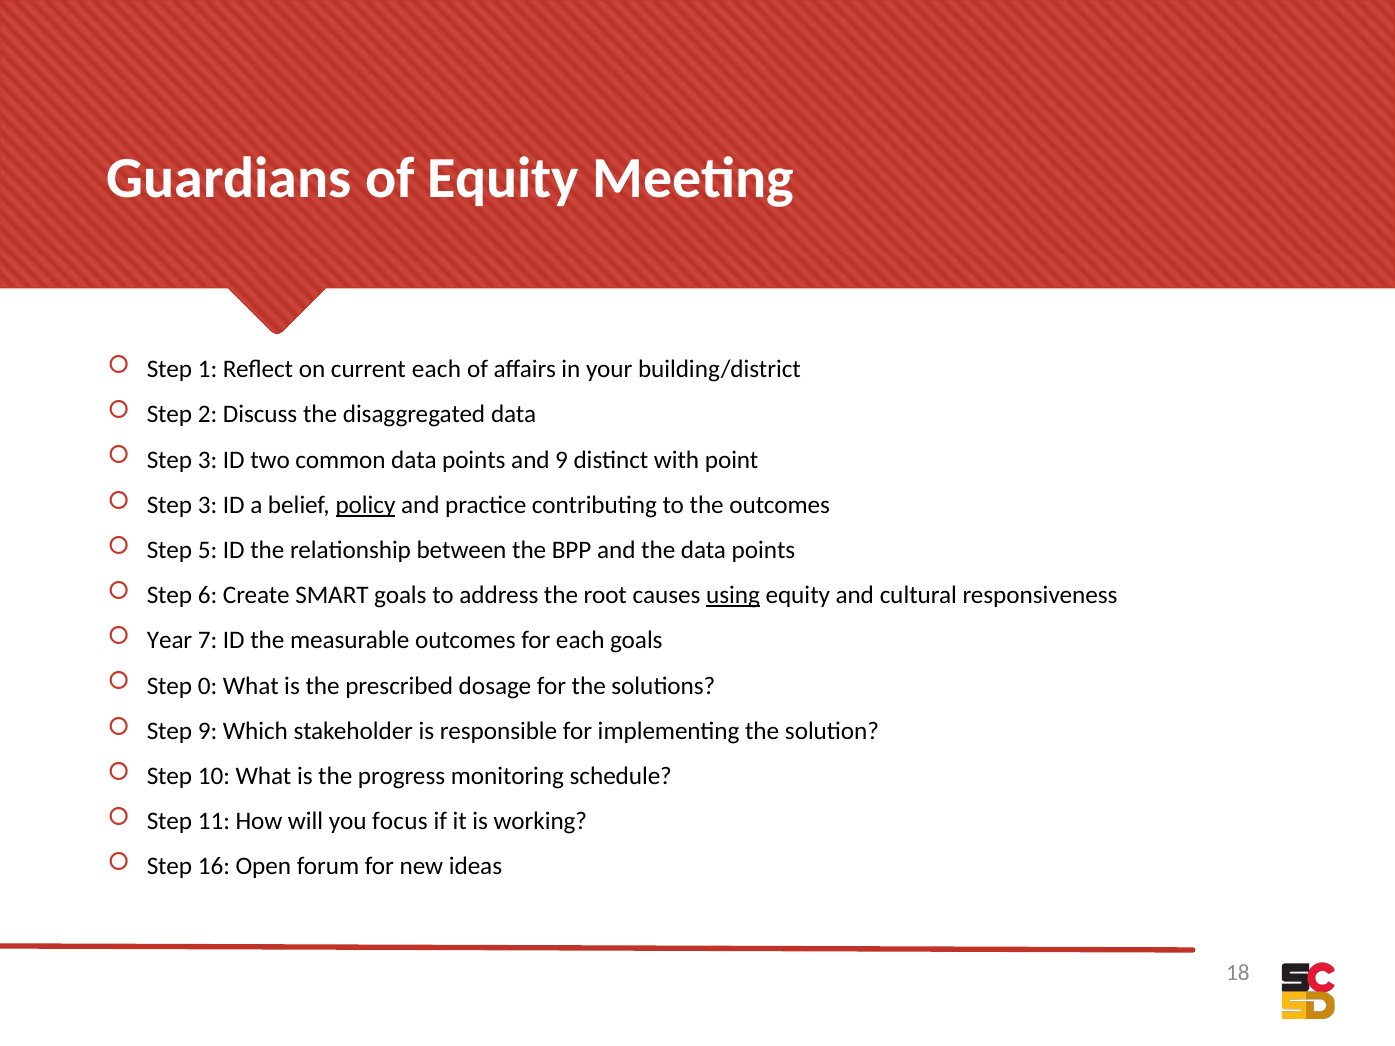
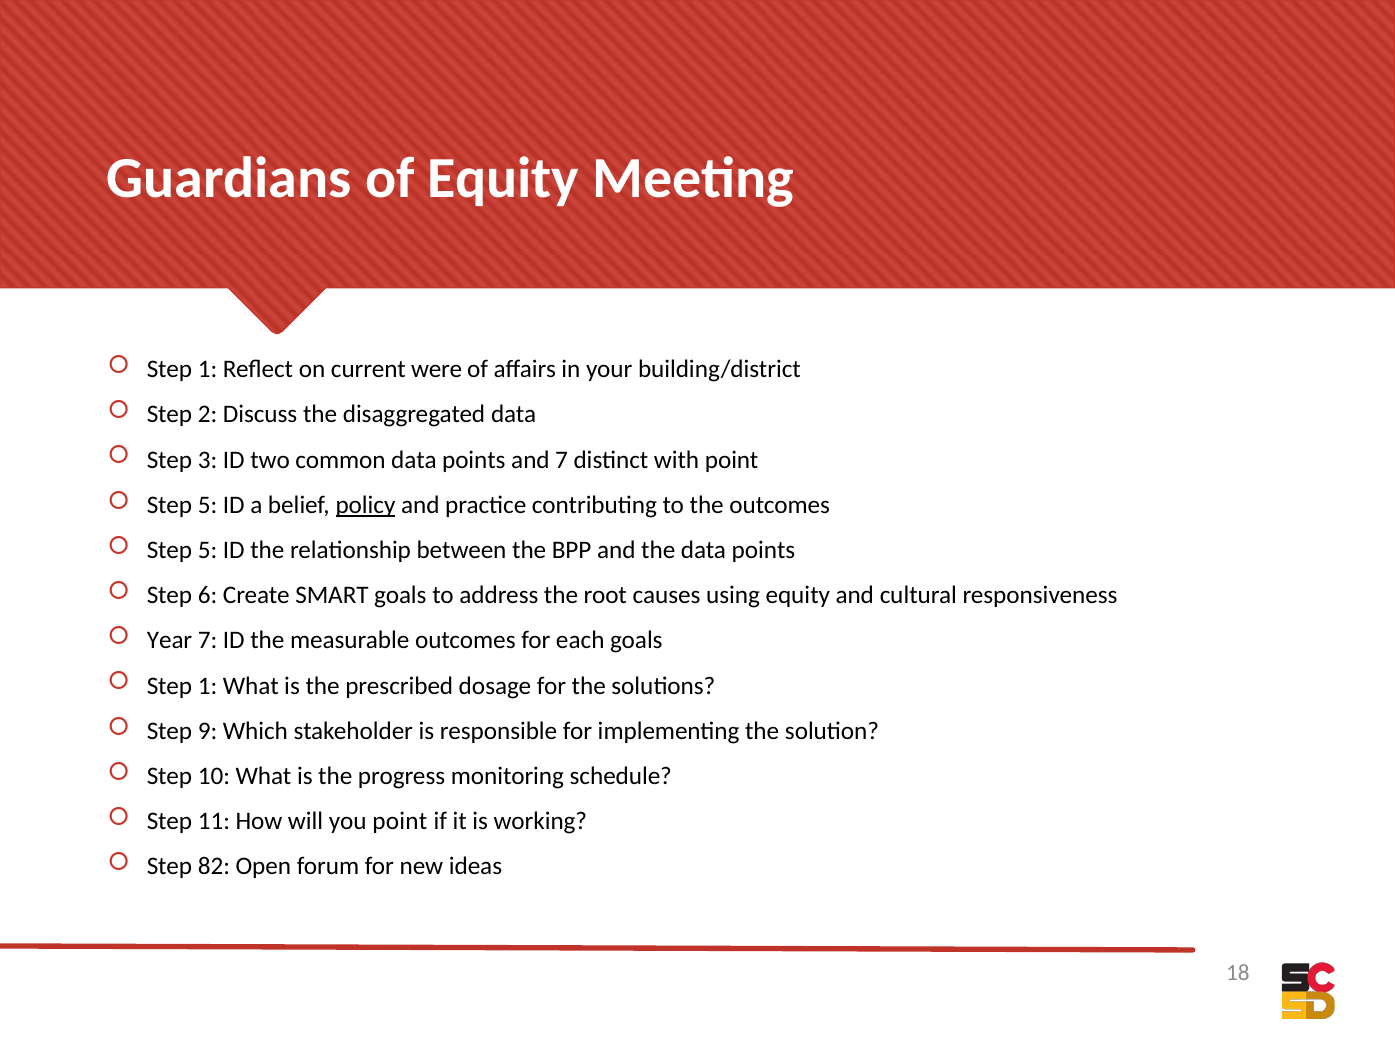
current each: each -> were
and 9: 9 -> 7
3 at (208, 505): 3 -> 5
using underline: present -> none
0 at (208, 686): 0 -> 1
you focus: focus -> point
16: 16 -> 82
